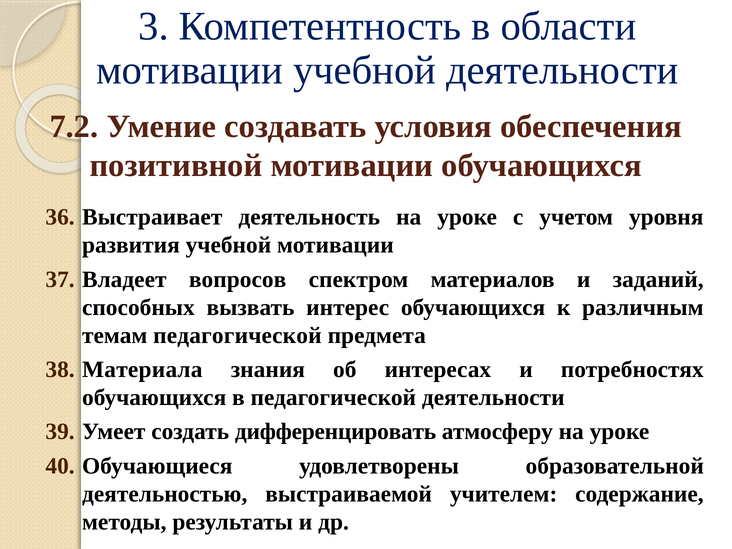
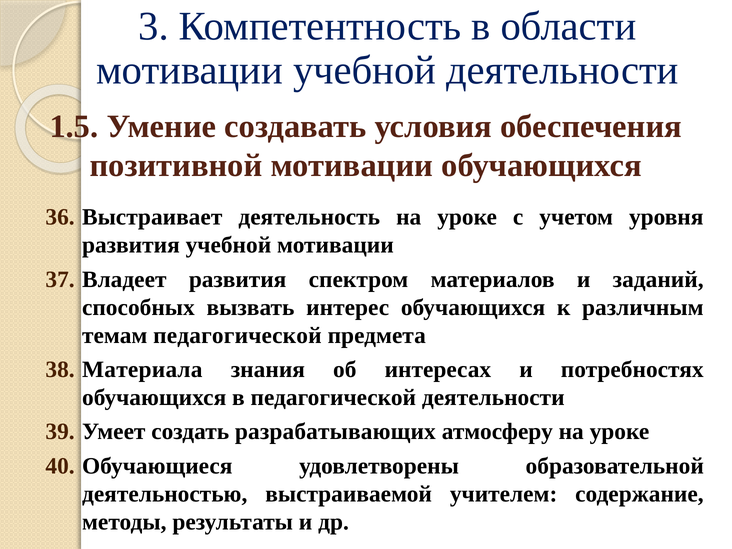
7.2: 7.2 -> 1.5
Владеет вопросов: вопросов -> развития
дифференцировать: дифференцировать -> разрабатывающих
